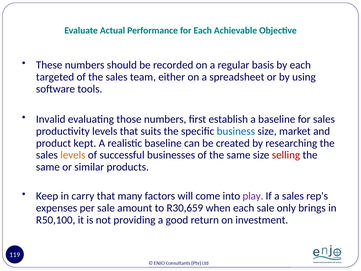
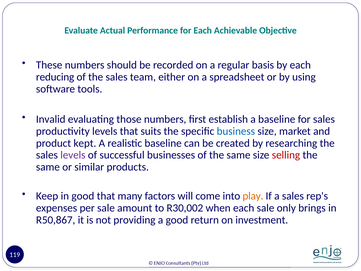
targeted: targeted -> reducing
levels at (73, 155) colour: orange -> purple
in carry: carry -> good
play colour: purple -> orange
R30,659: R30,659 -> R30,002
R50,100: R50,100 -> R50,867
